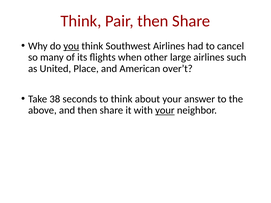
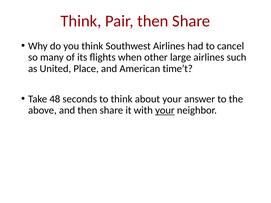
you underline: present -> none
over’t: over’t -> time’t
38: 38 -> 48
